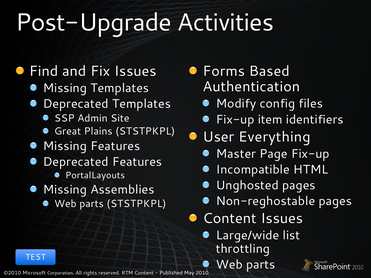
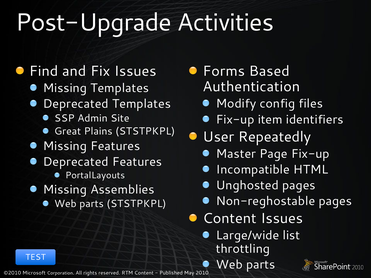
Everything: Everything -> Repeatedly
